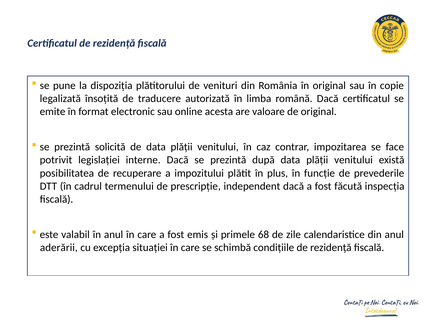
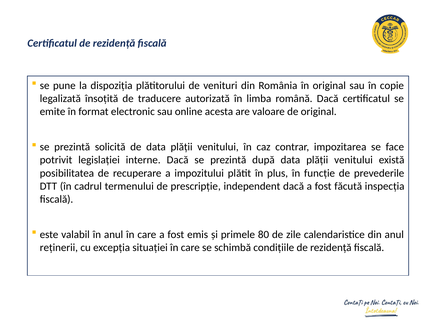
68: 68 -> 80
aderării: aderării -> reținerii
